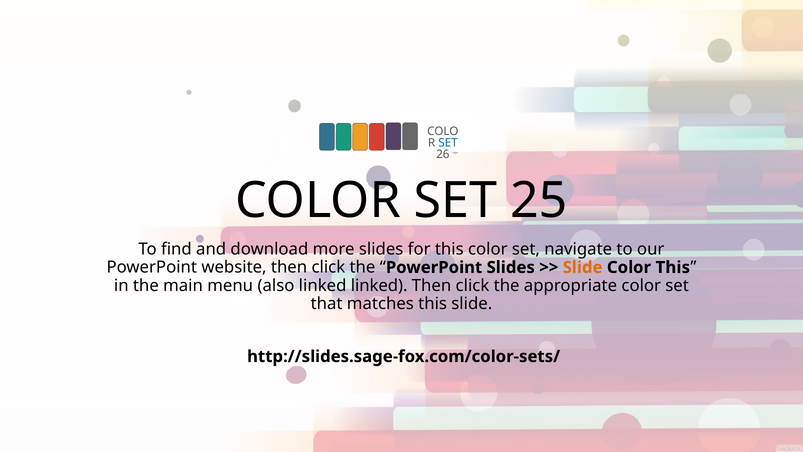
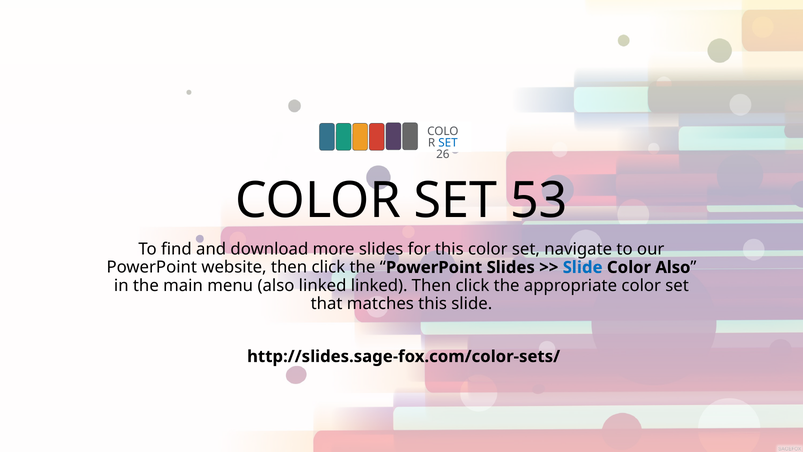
25: 25 -> 53
Slide at (583, 267) colour: orange -> blue
Color This: This -> Also
